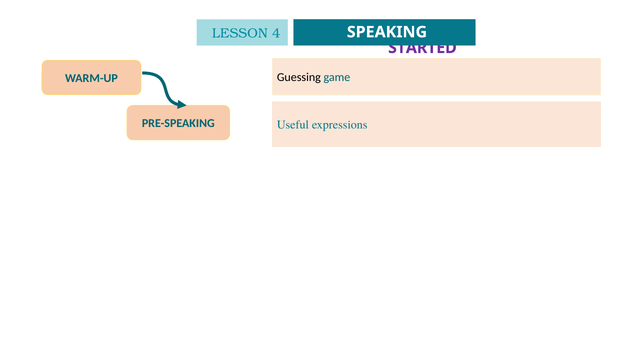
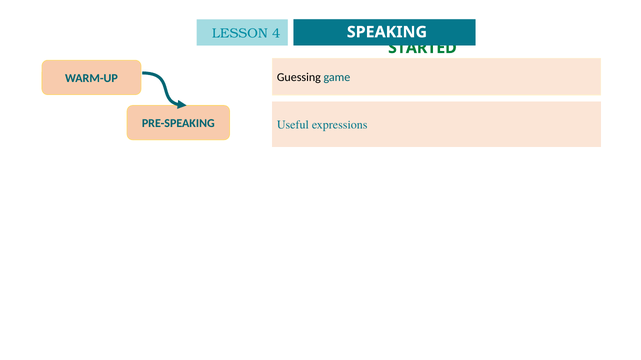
STARTED colour: purple -> green
